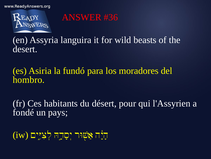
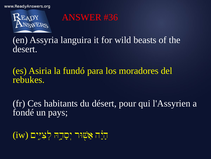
hombro: hombro -> rebukes
